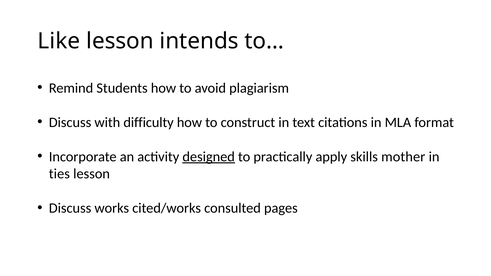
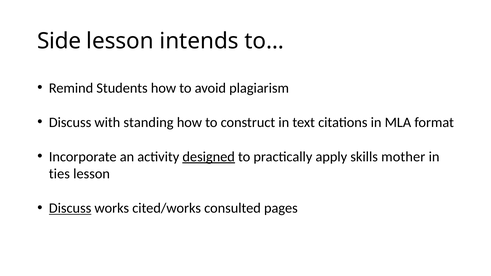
Like: Like -> Side
difficulty: difficulty -> standing
Discuss at (70, 208) underline: none -> present
